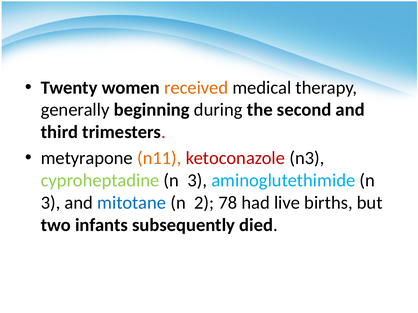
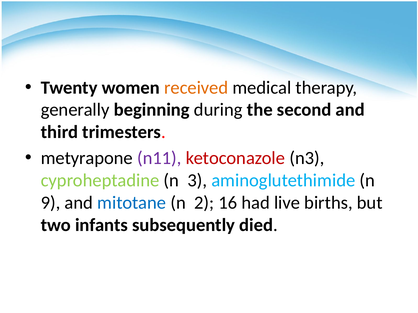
n11 colour: orange -> purple
3 at (51, 203): 3 -> 9
78: 78 -> 16
